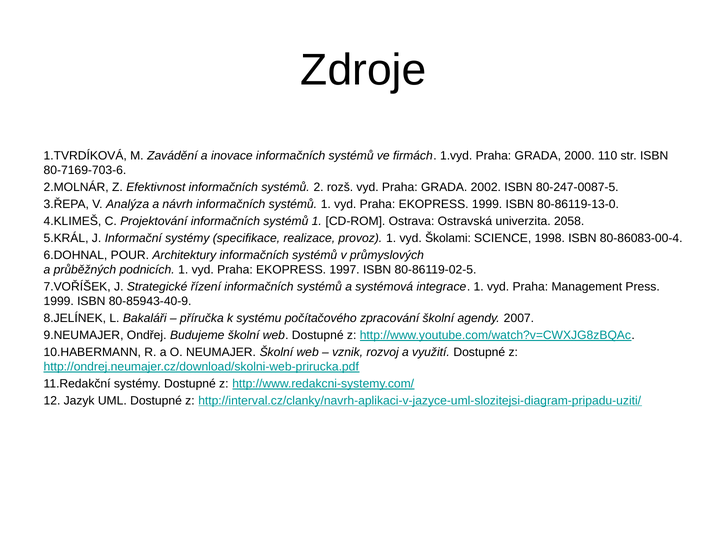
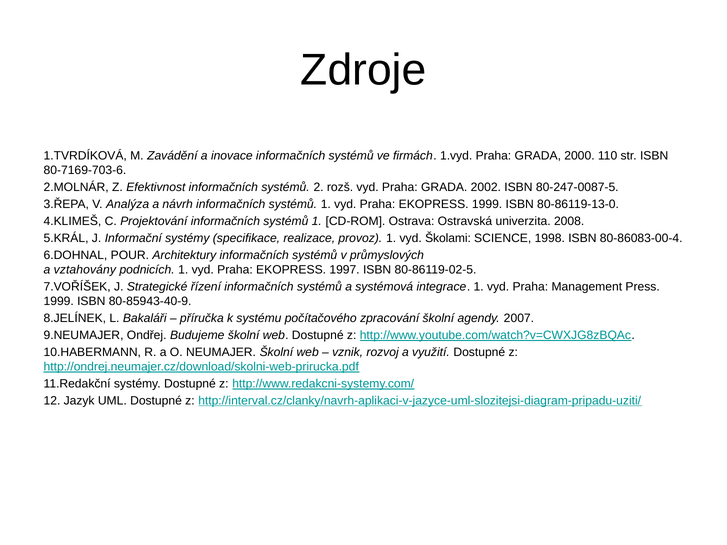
2058: 2058 -> 2008
průběžných: průběžných -> vztahovány
